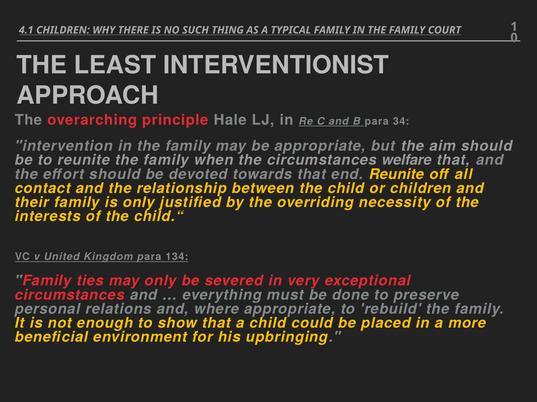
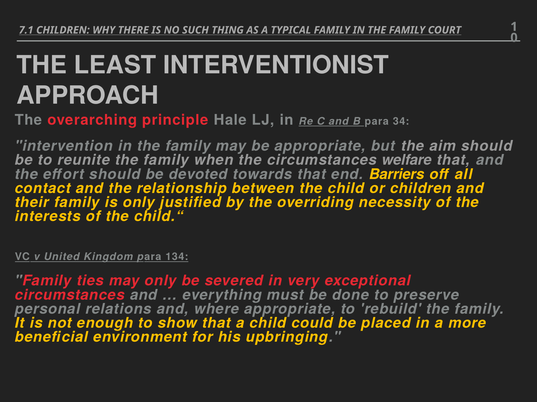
4.1: 4.1 -> 7.1
end Reunite: Reunite -> Barriers
